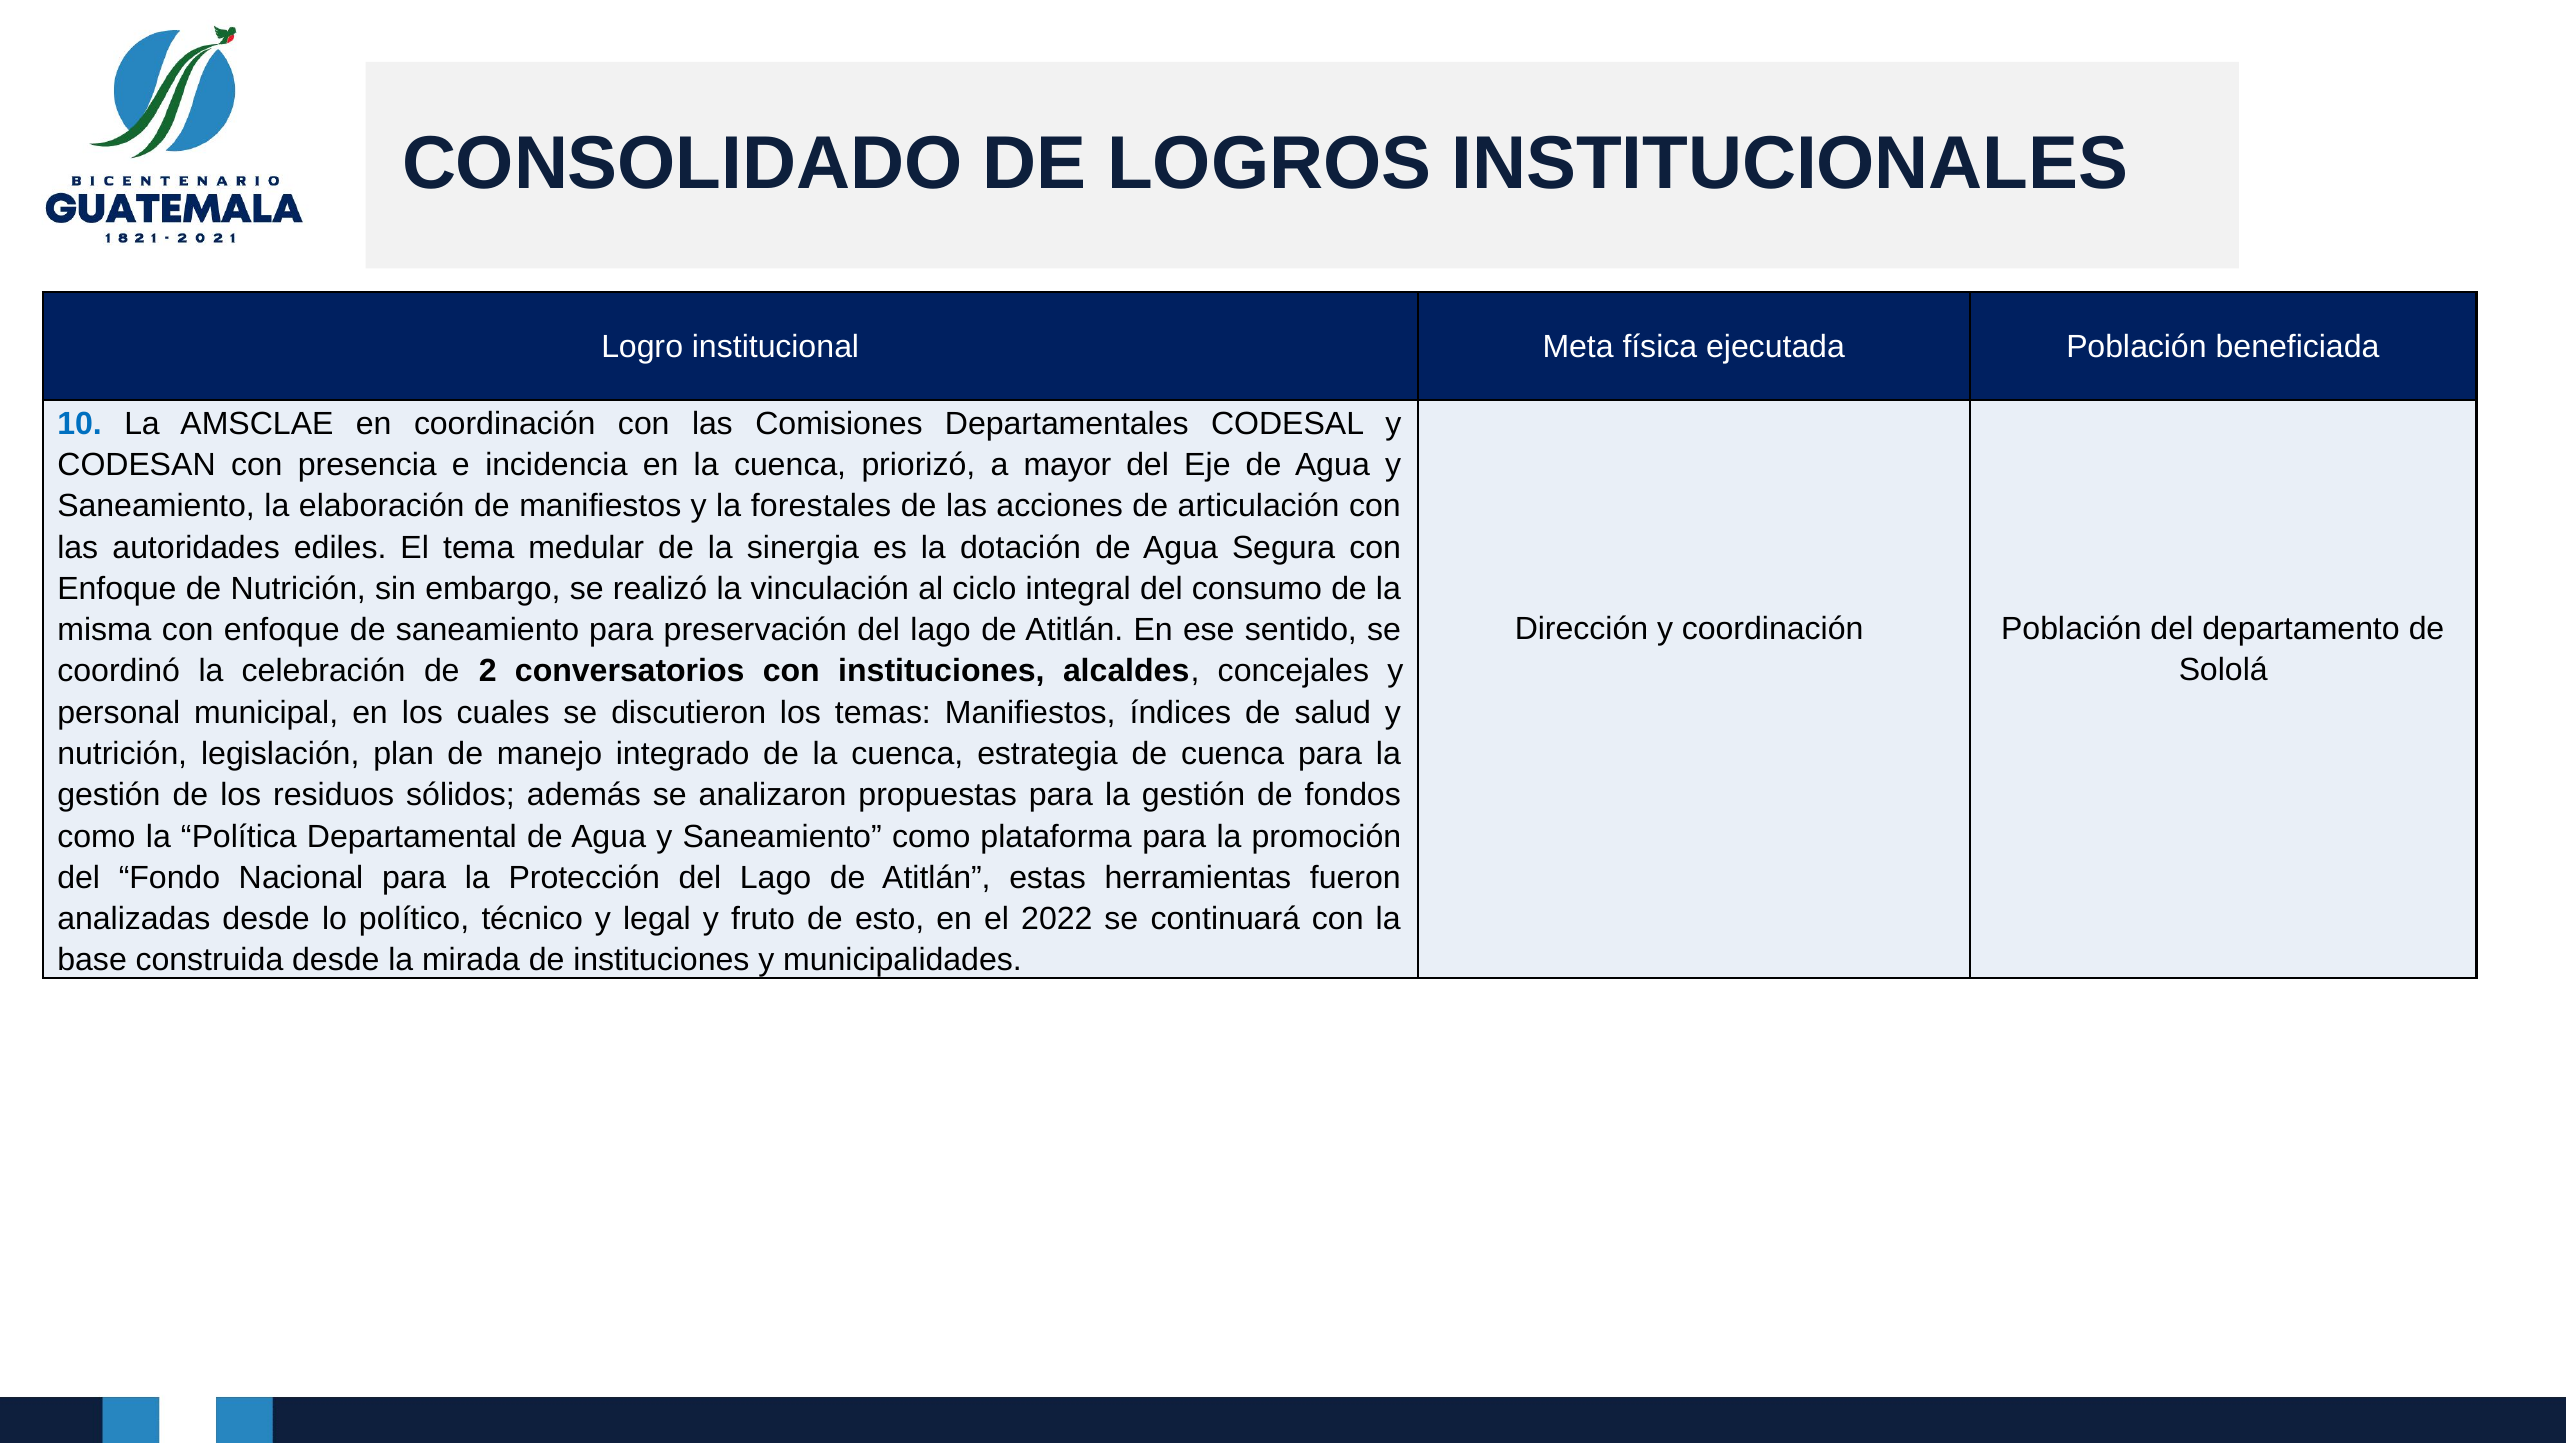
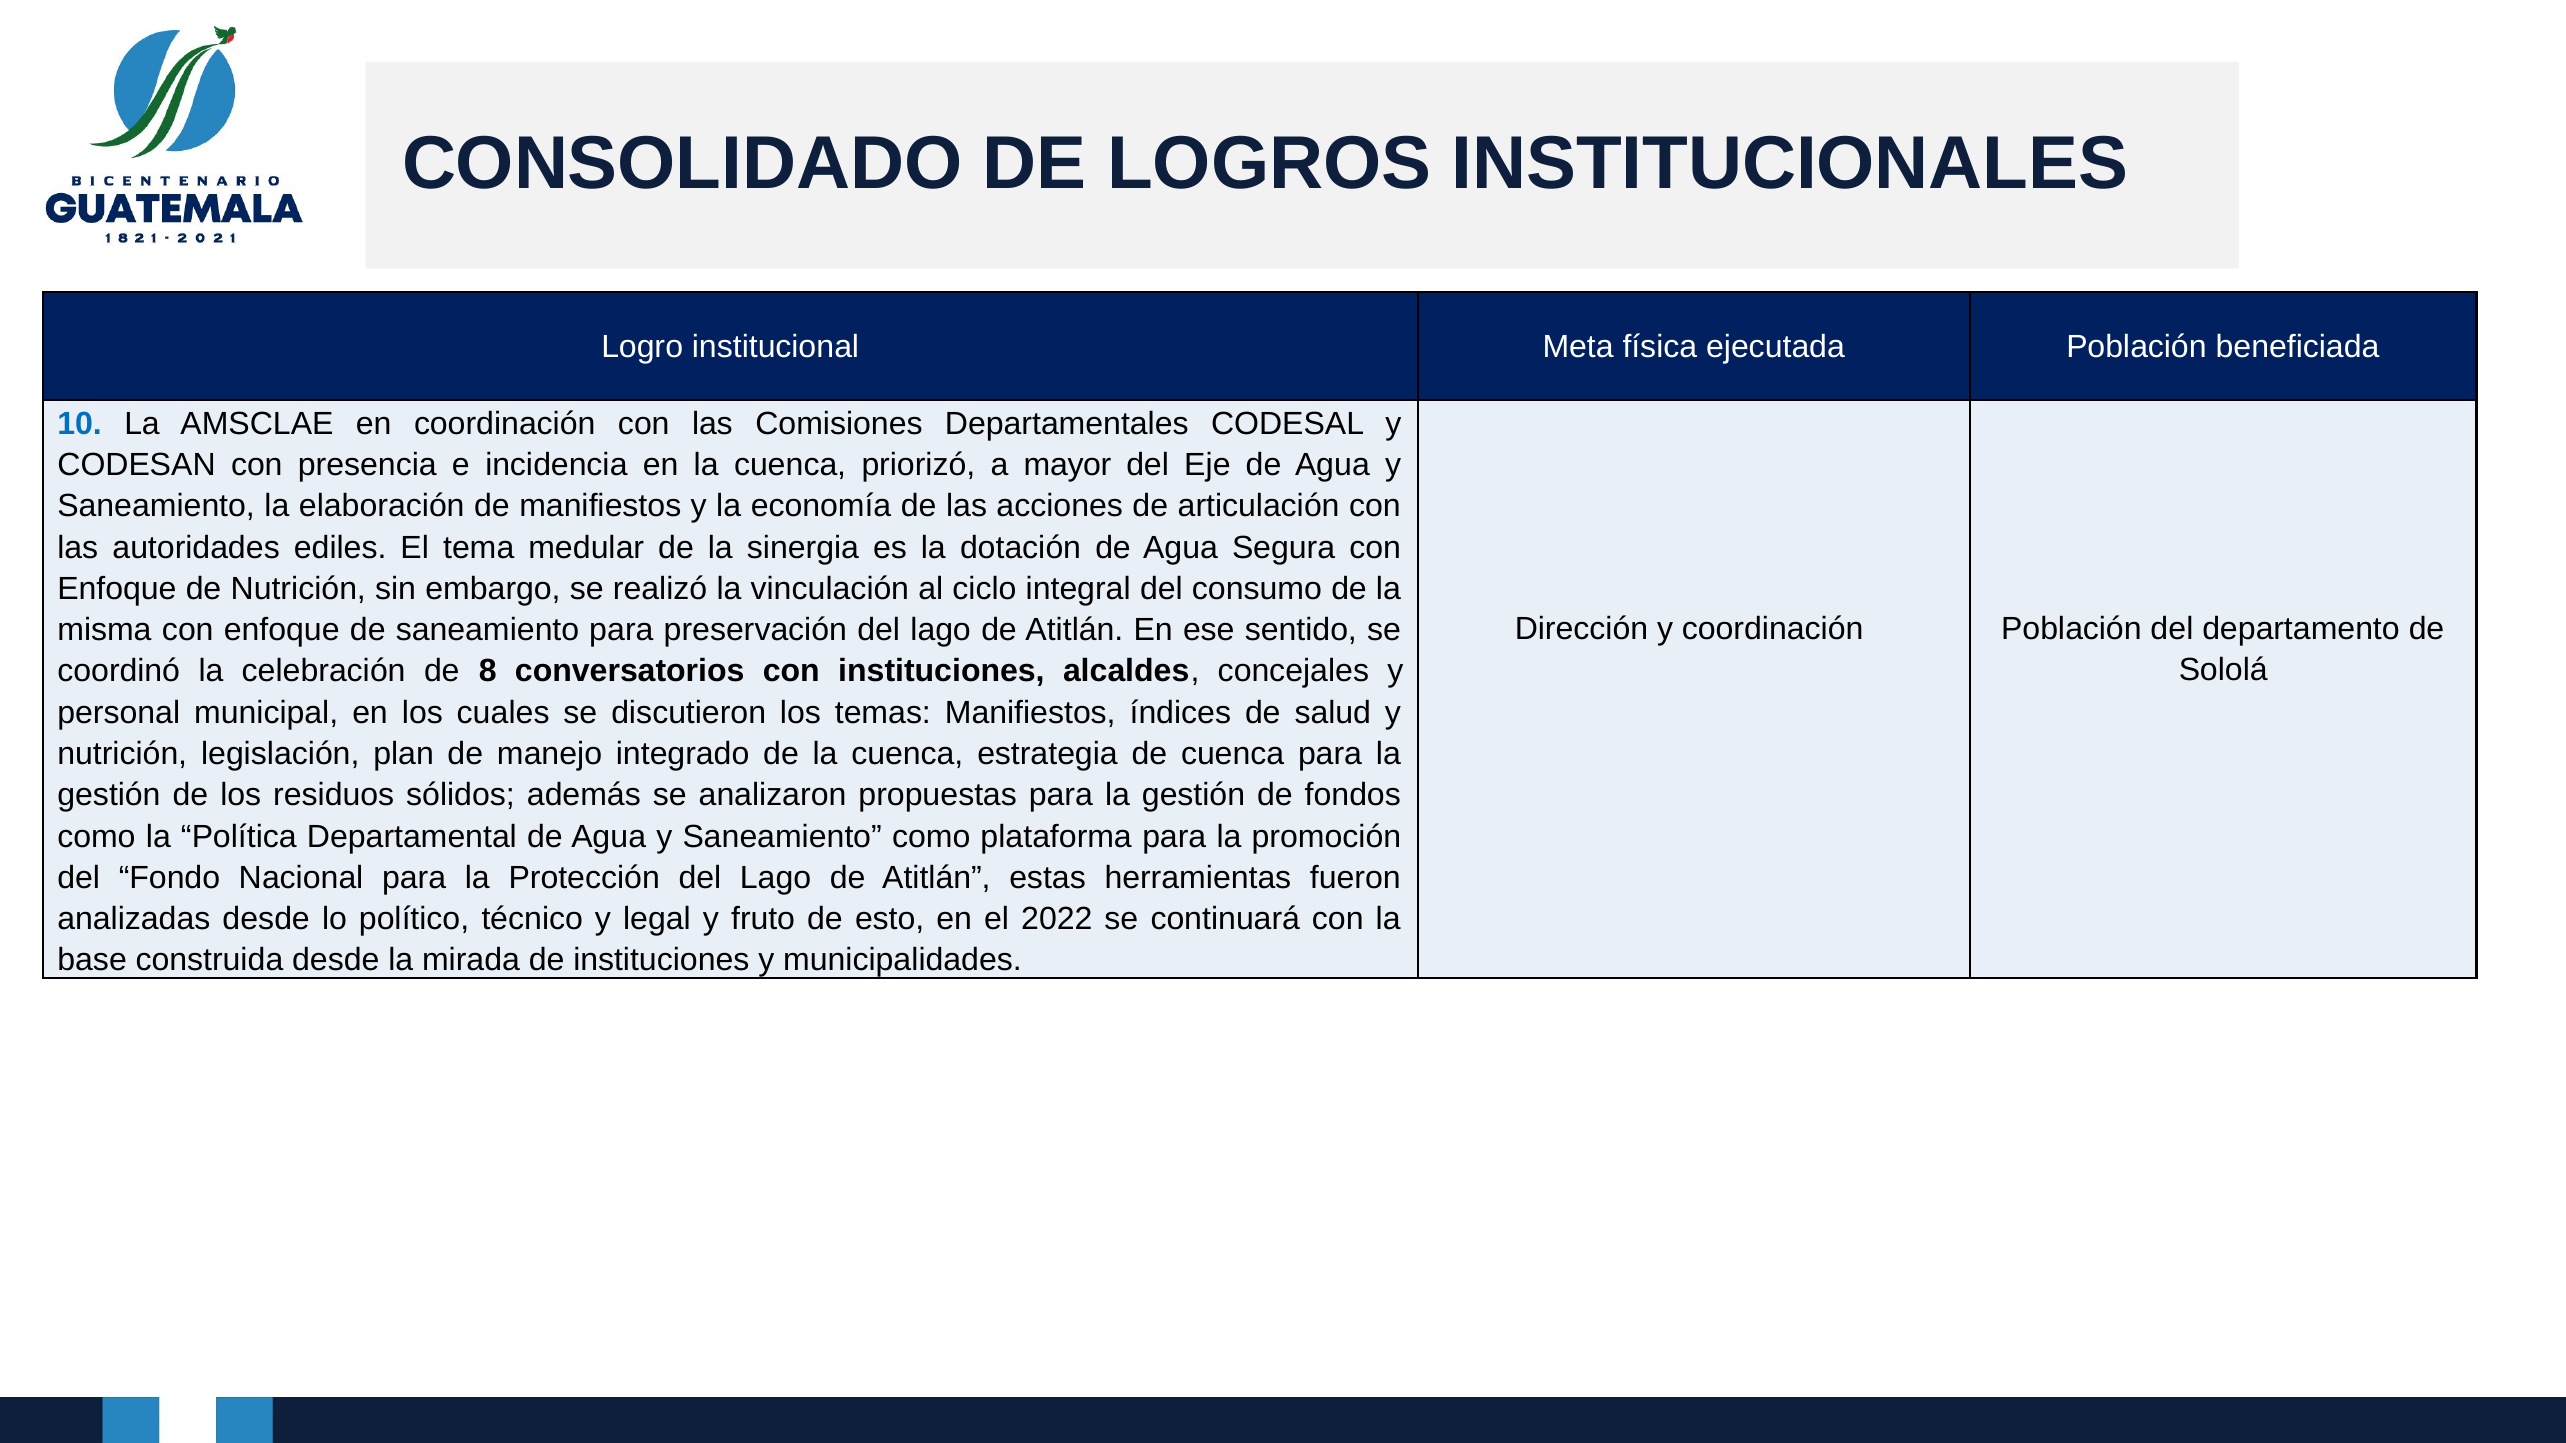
forestales: forestales -> economía
2: 2 -> 8
